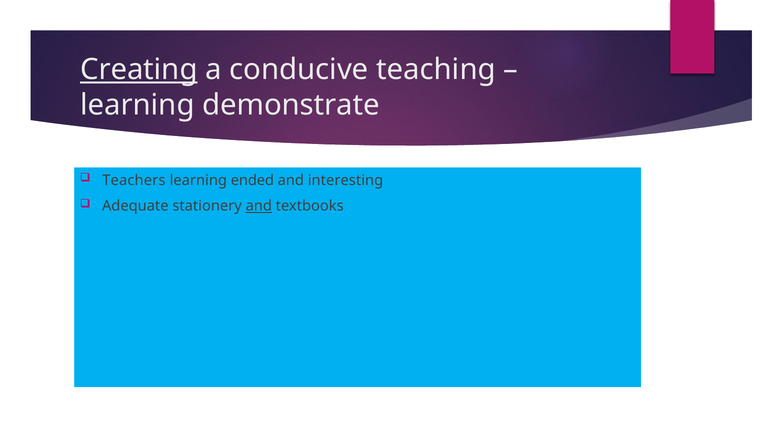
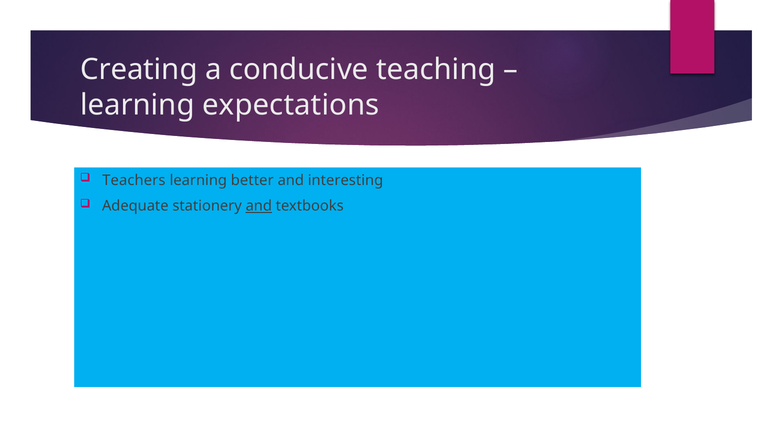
Creating underline: present -> none
demonstrate: demonstrate -> expectations
ended: ended -> better
